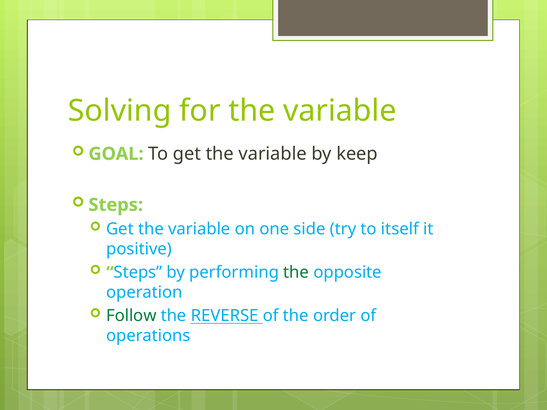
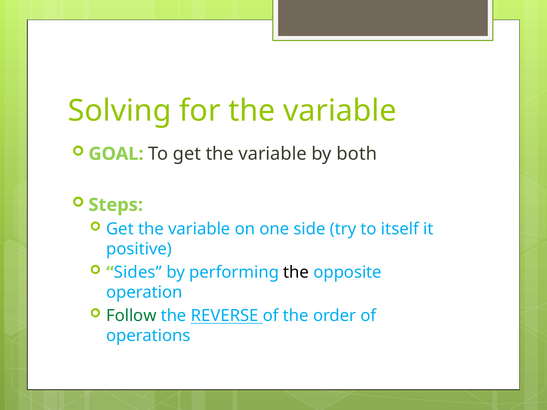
keep: keep -> both
Steps at (138, 273): Steps -> Sides
the at (296, 273) colour: green -> black
